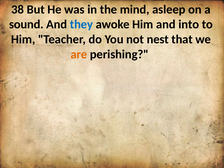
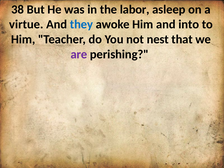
mind: mind -> labor
sound: sound -> virtue
are colour: orange -> purple
